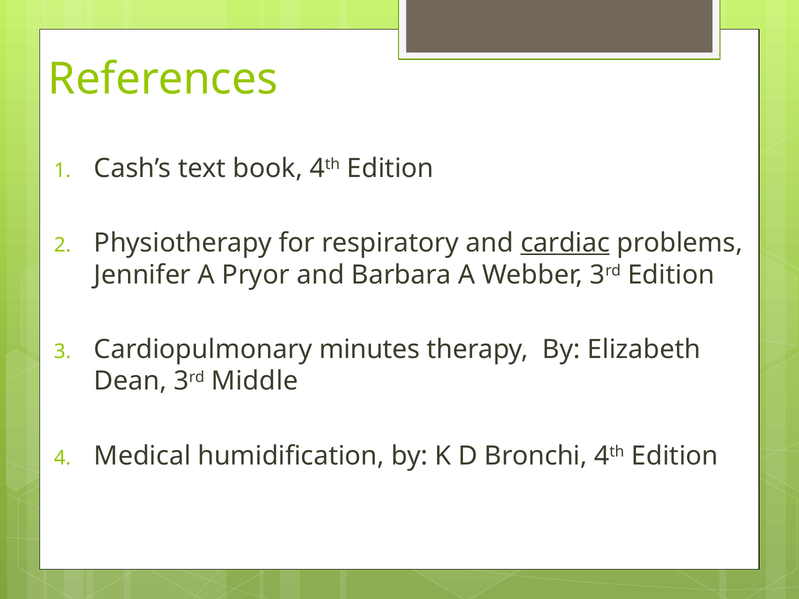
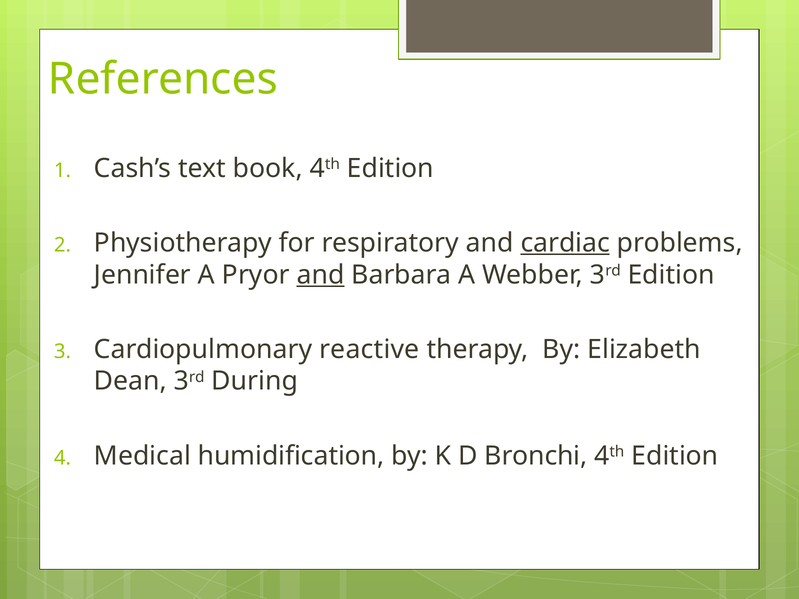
and at (320, 275) underline: none -> present
minutes: minutes -> reactive
Middle: Middle -> During
